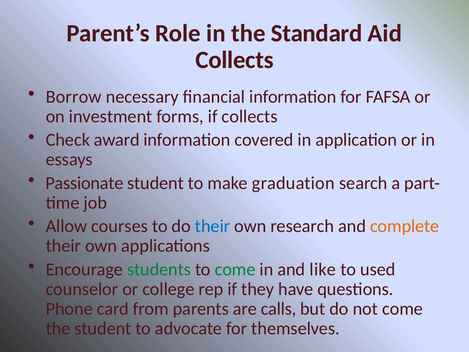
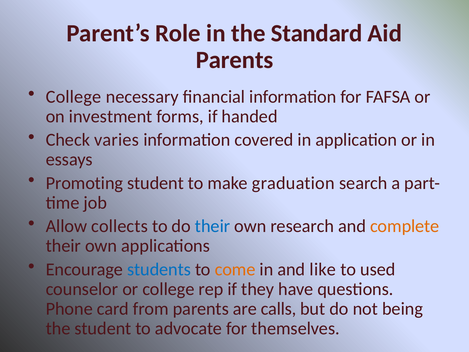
Collects at (235, 60): Collects -> Parents
Borrow at (74, 97): Borrow -> College
if collects: collects -> handed
award: award -> varies
Passionate: Passionate -> Promoting
courses: courses -> collects
students colour: green -> blue
come at (235, 269) colour: green -> orange
not come: come -> being
